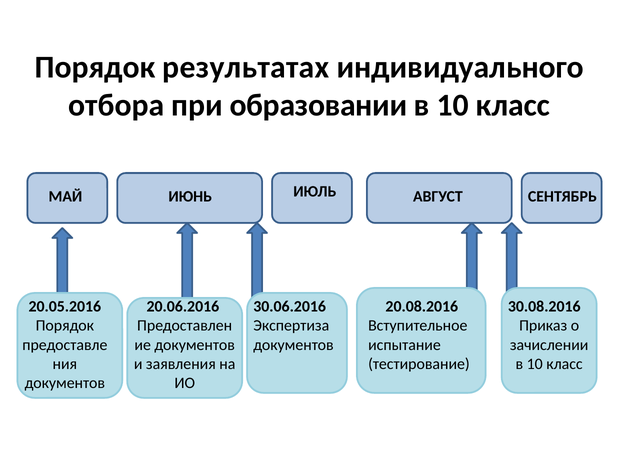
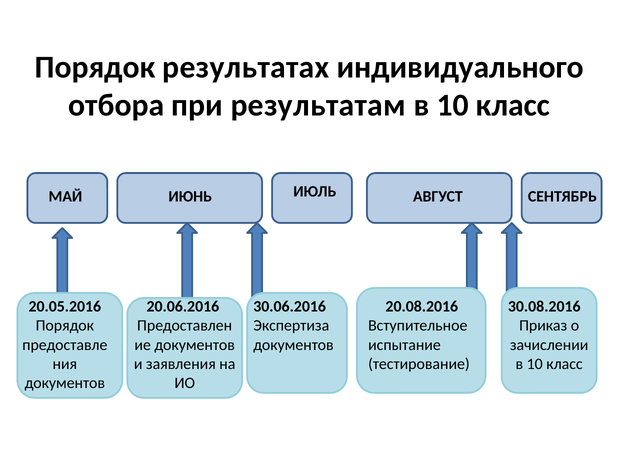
образовании: образовании -> результатам
